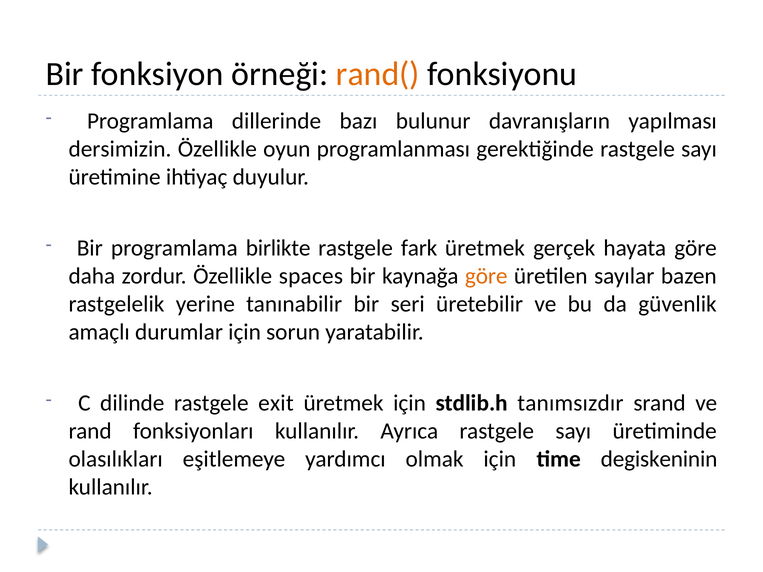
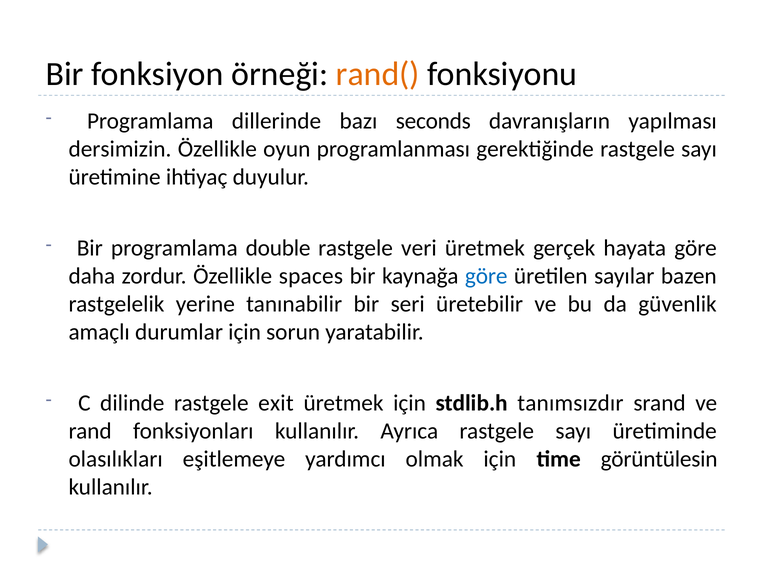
bulunur: bulunur -> seconds
birlikte: birlikte -> double
fark: fark -> veri
göre at (486, 276) colour: orange -> blue
degiskeninin: degiskeninin -> görüntülesin
